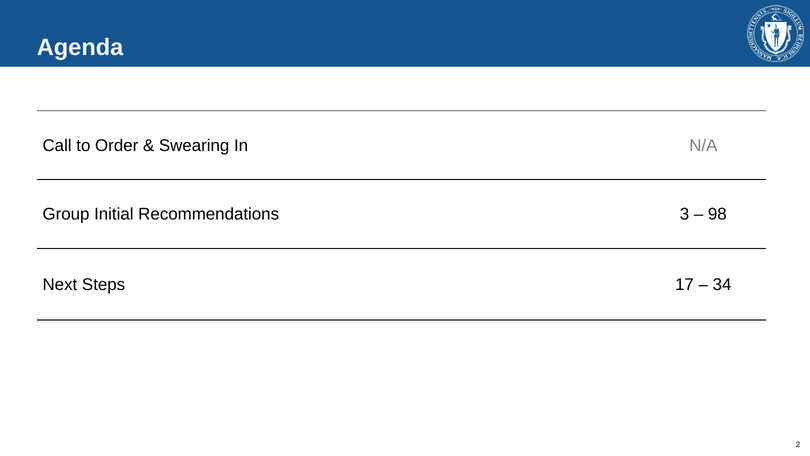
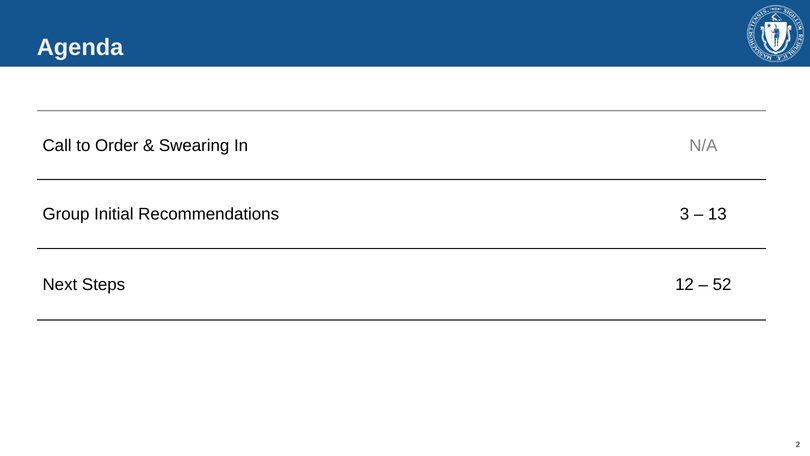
98: 98 -> 13
17: 17 -> 12
34: 34 -> 52
